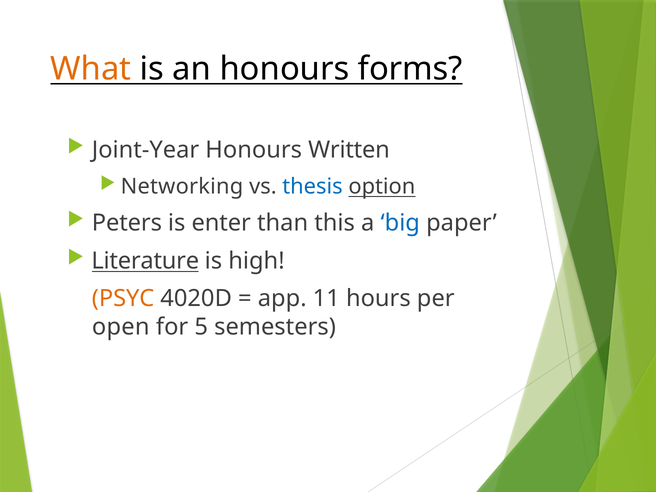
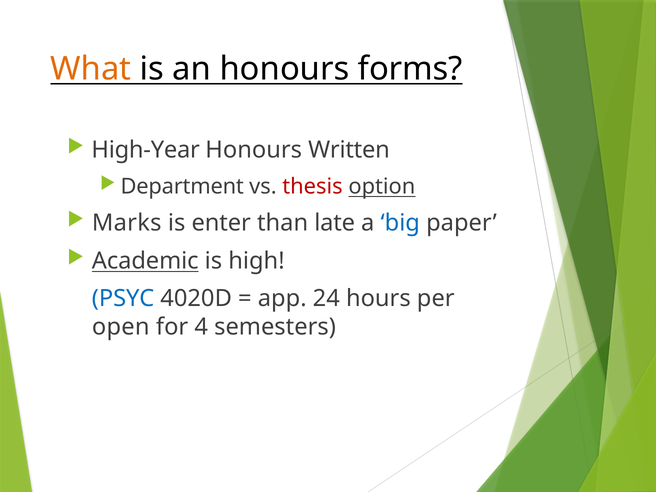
Joint-Year: Joint-Year -> High-Year
Networking: Networking -> Department
thesis colour: blue -> red
Peters: Peters -> Marks
this: this -> late
Literature: Literature -> Academic
PSYC colour: orange -> blue
11: 11 -> 24
5: 5 -> 4
